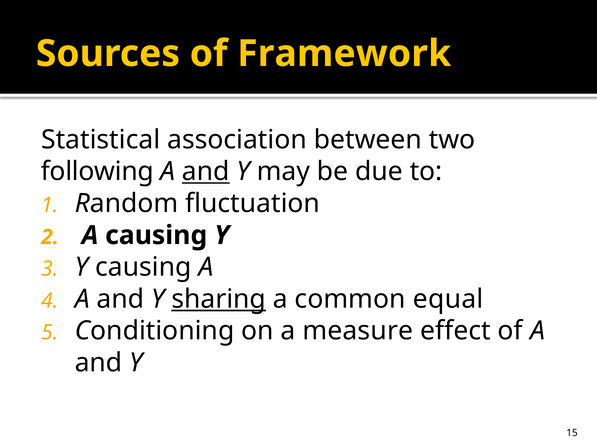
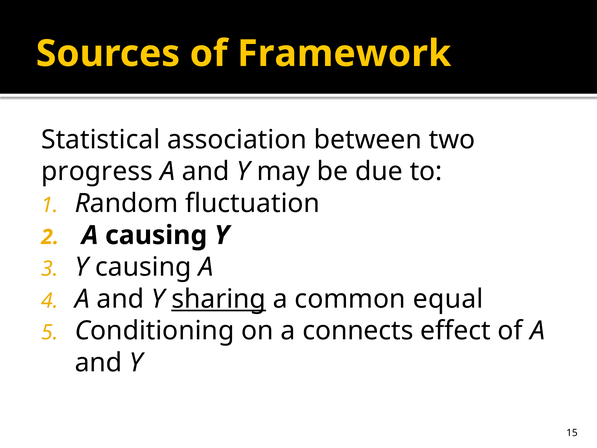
following: following -> progress
and at (206, 171) underline: present -> none
measure: measure -> connects
